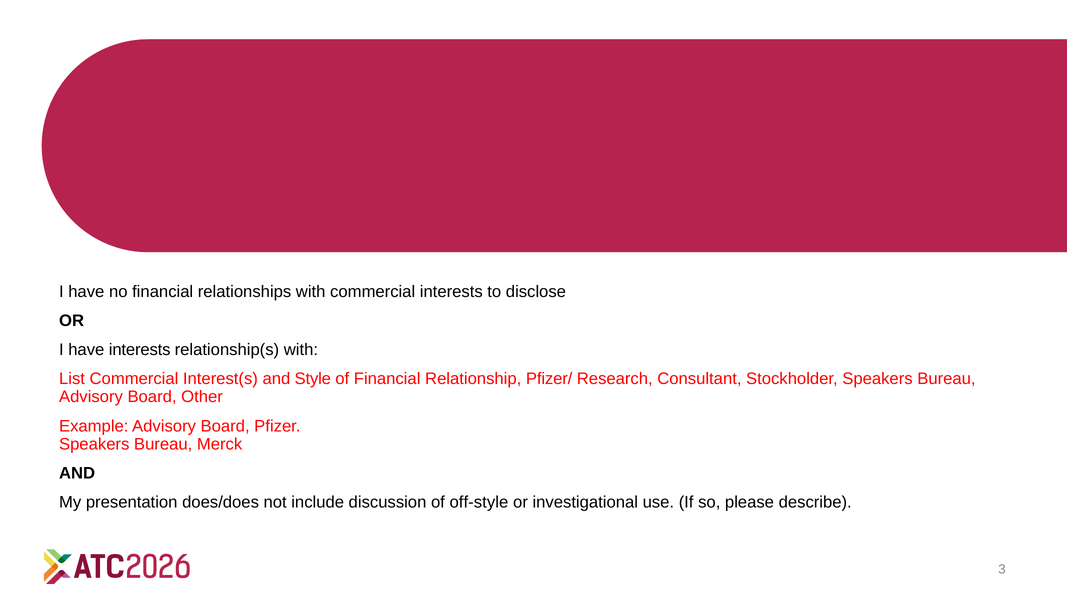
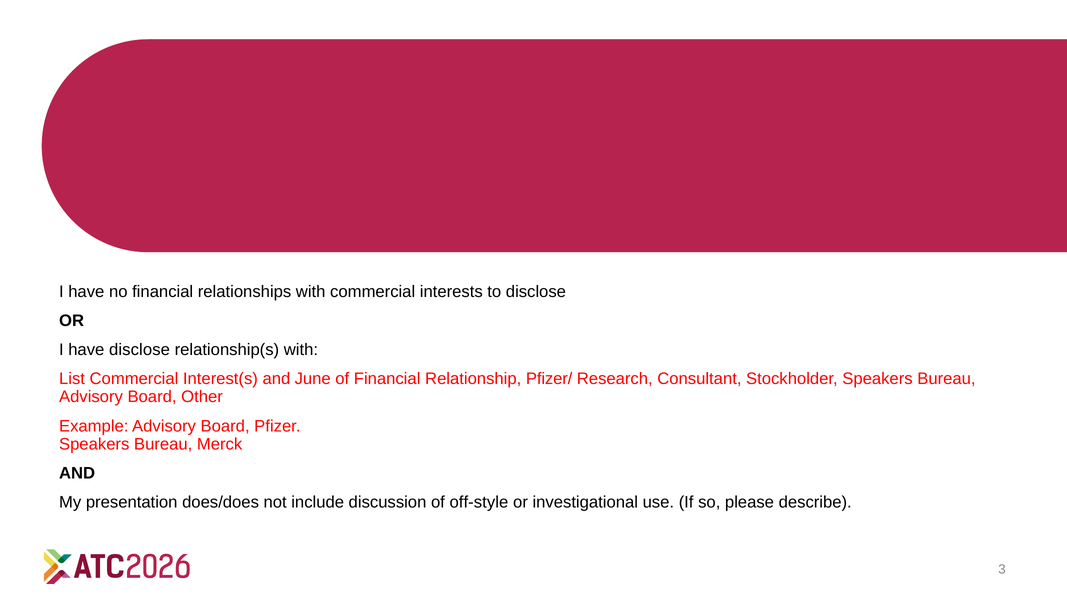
have interests: interests -> disclose
Style: Style -> June
